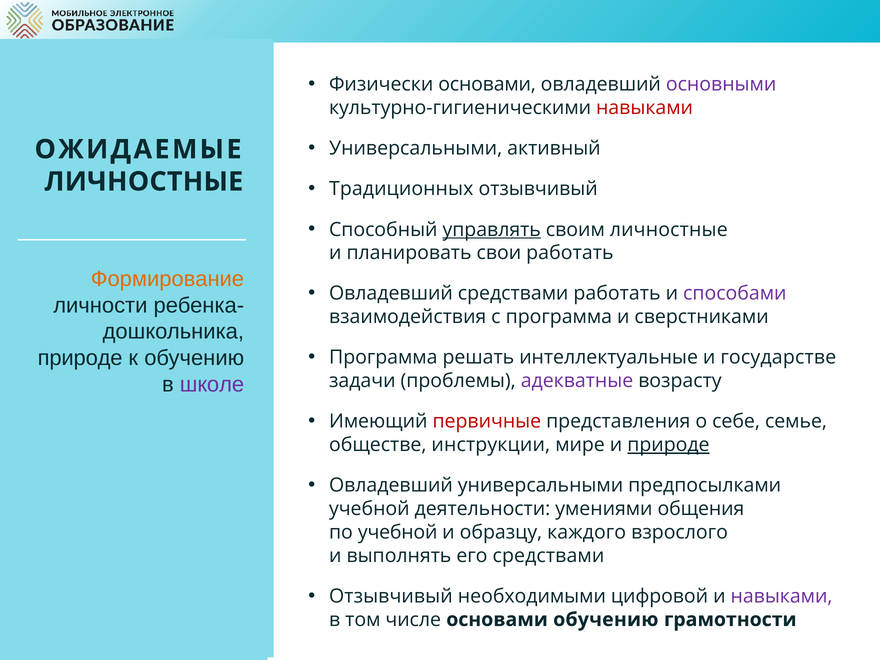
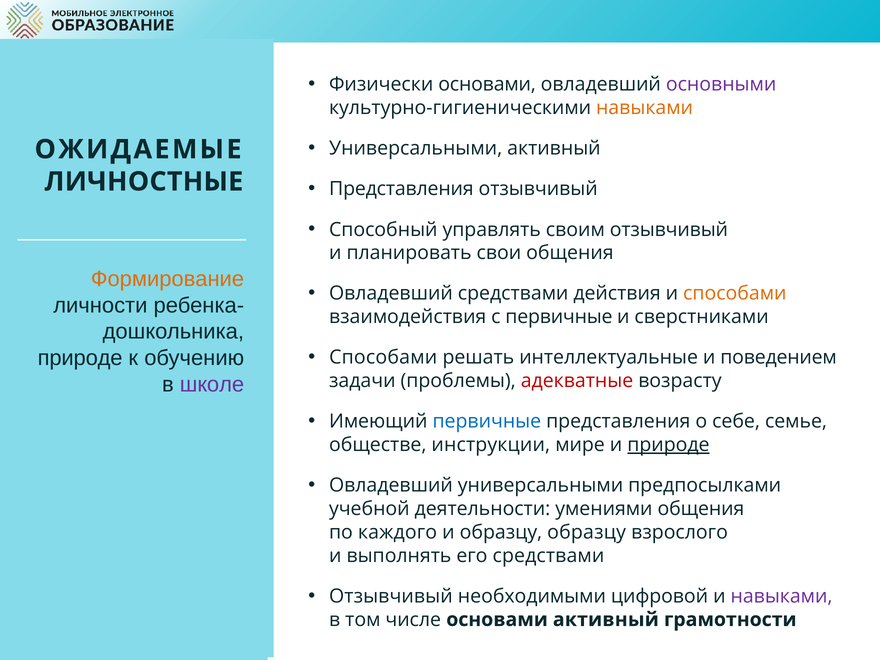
навыками at (645, 108) colour: red -> orange
Традиционных at (401, 189): Традиционных -> Представления
управлять underline: present -> none
своим личностные: личностные -> отзывчивый
свои работать: работать -> общения
средствами работать: работать -> действия
способами at (735, 294) colour: purple -> orange
с программа: программа -> первичные
Программа at (383, 357): Программа -> Способами
государстве: государстве -> поведением
адекватные colour: purple -> red
первичные at (487, 421) colour: red -> blue
по учебной: учебной -> каждого
образцу каждого: каждого -> образцу
основами обучению: обучению -> активный
